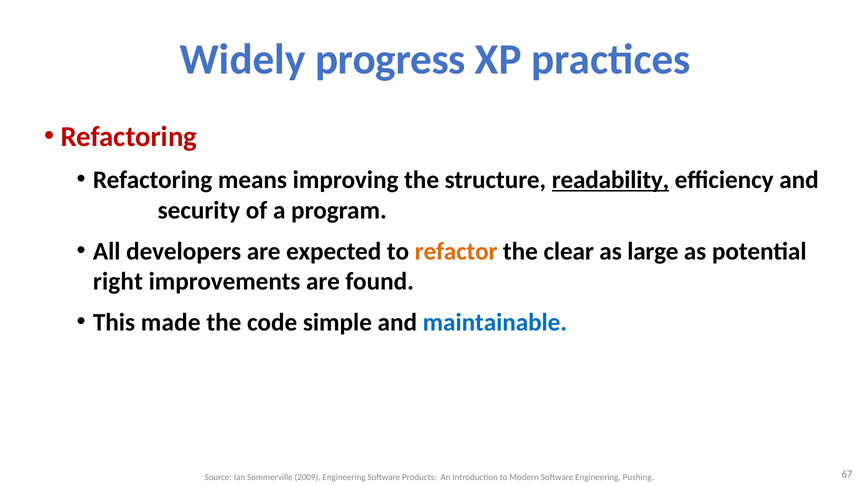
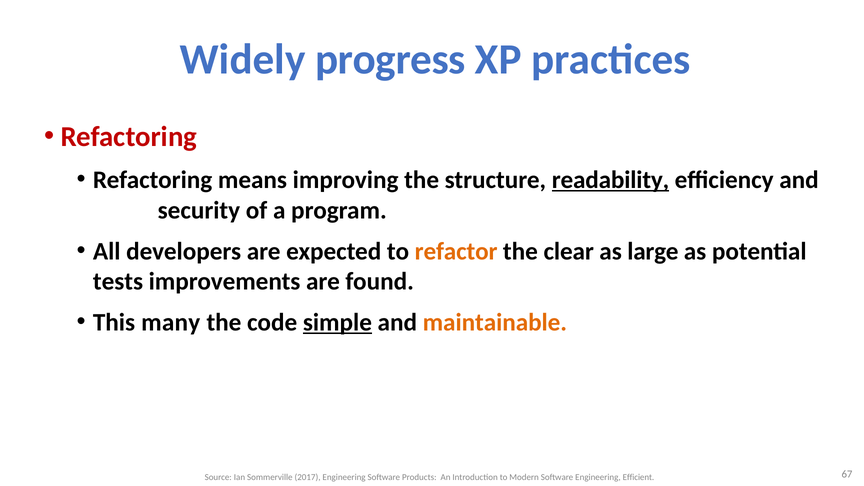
right: right -> tests
made: made -> many
simple underline: none -> present
maintainable colour: blue -> orange
2009: 2009 -> 2017
Pushing: Pushing -> Efficient
